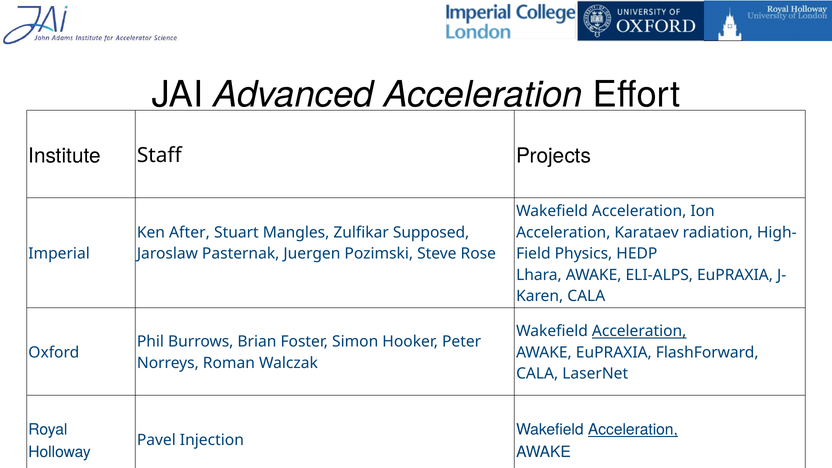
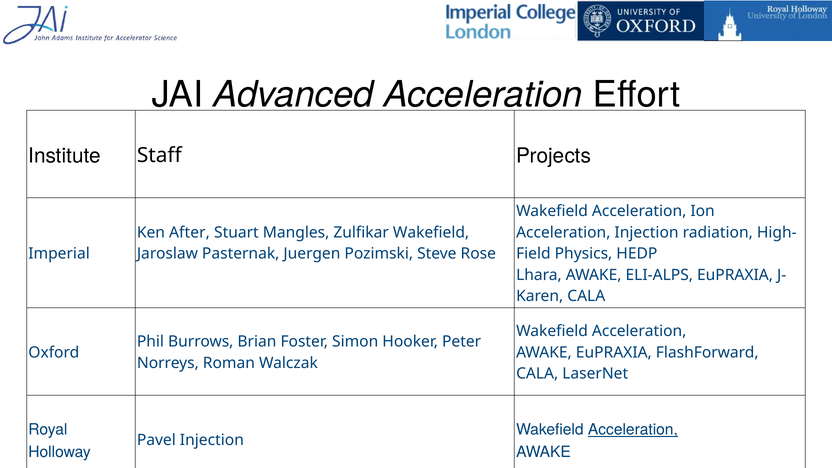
Zulfikar Supposed: Supposed -> Wakefield
Acceleration Karataev: Karataev -> Injection
Acceleration at (639, 331) underline: present -> none
